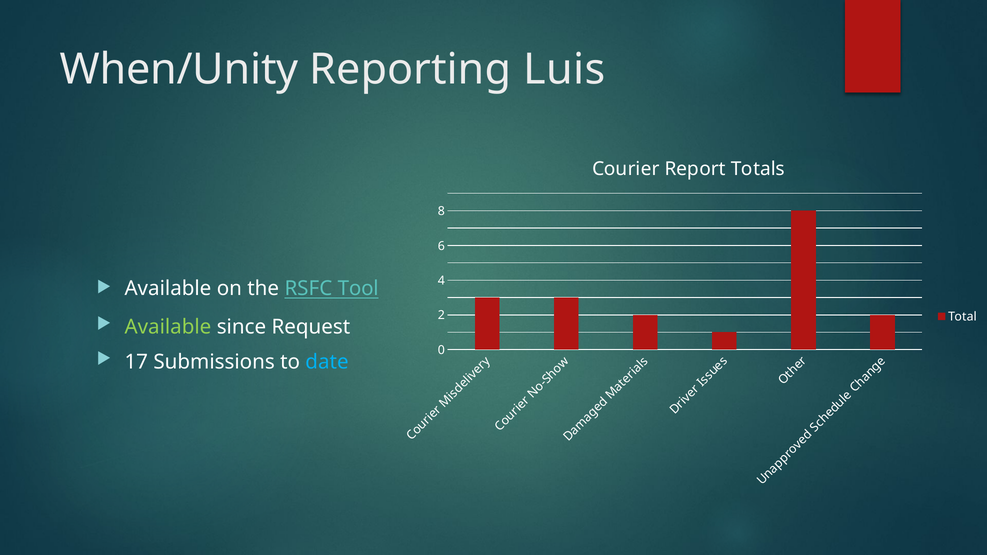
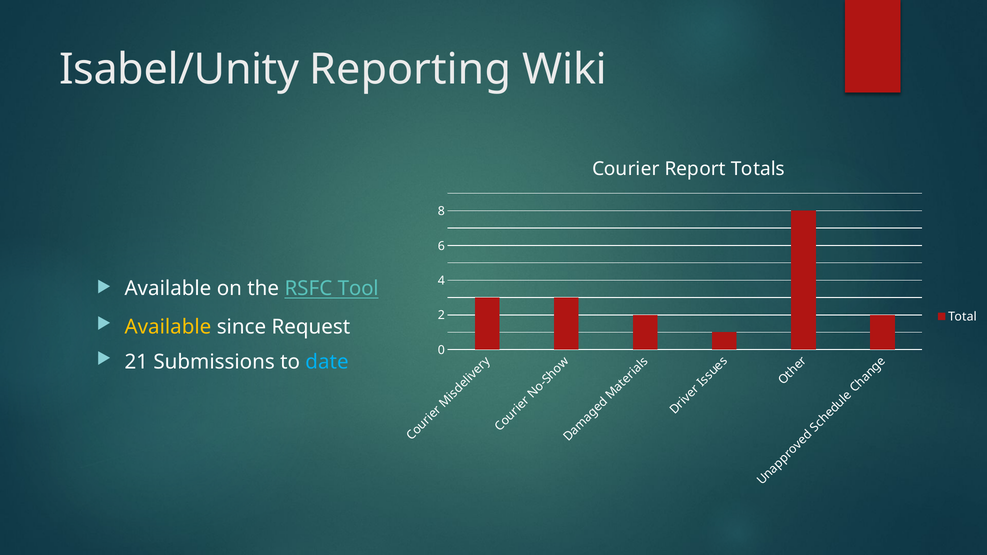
When/Unity: When/Unity -> Isabel/Unity
Luis: Luis -> Wiki
Available at (168, 327) colour: light green -> yellow
17: 17 -> 21
